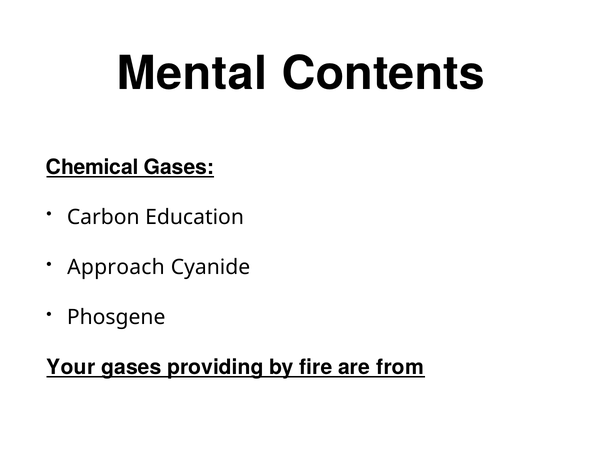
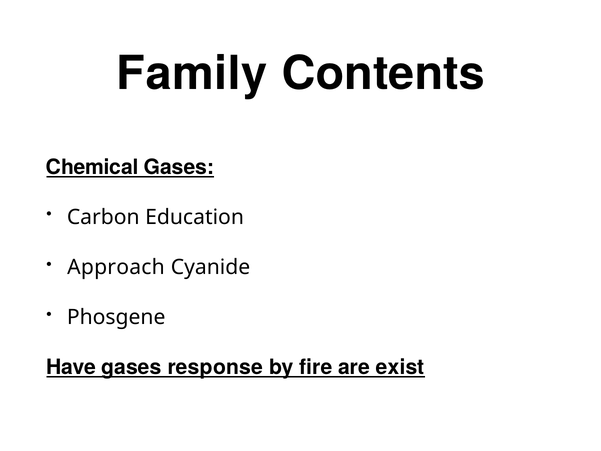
Mental: Mental -> Family
Your: Your -> Have
providing: providing -> response
from: from -> exist
